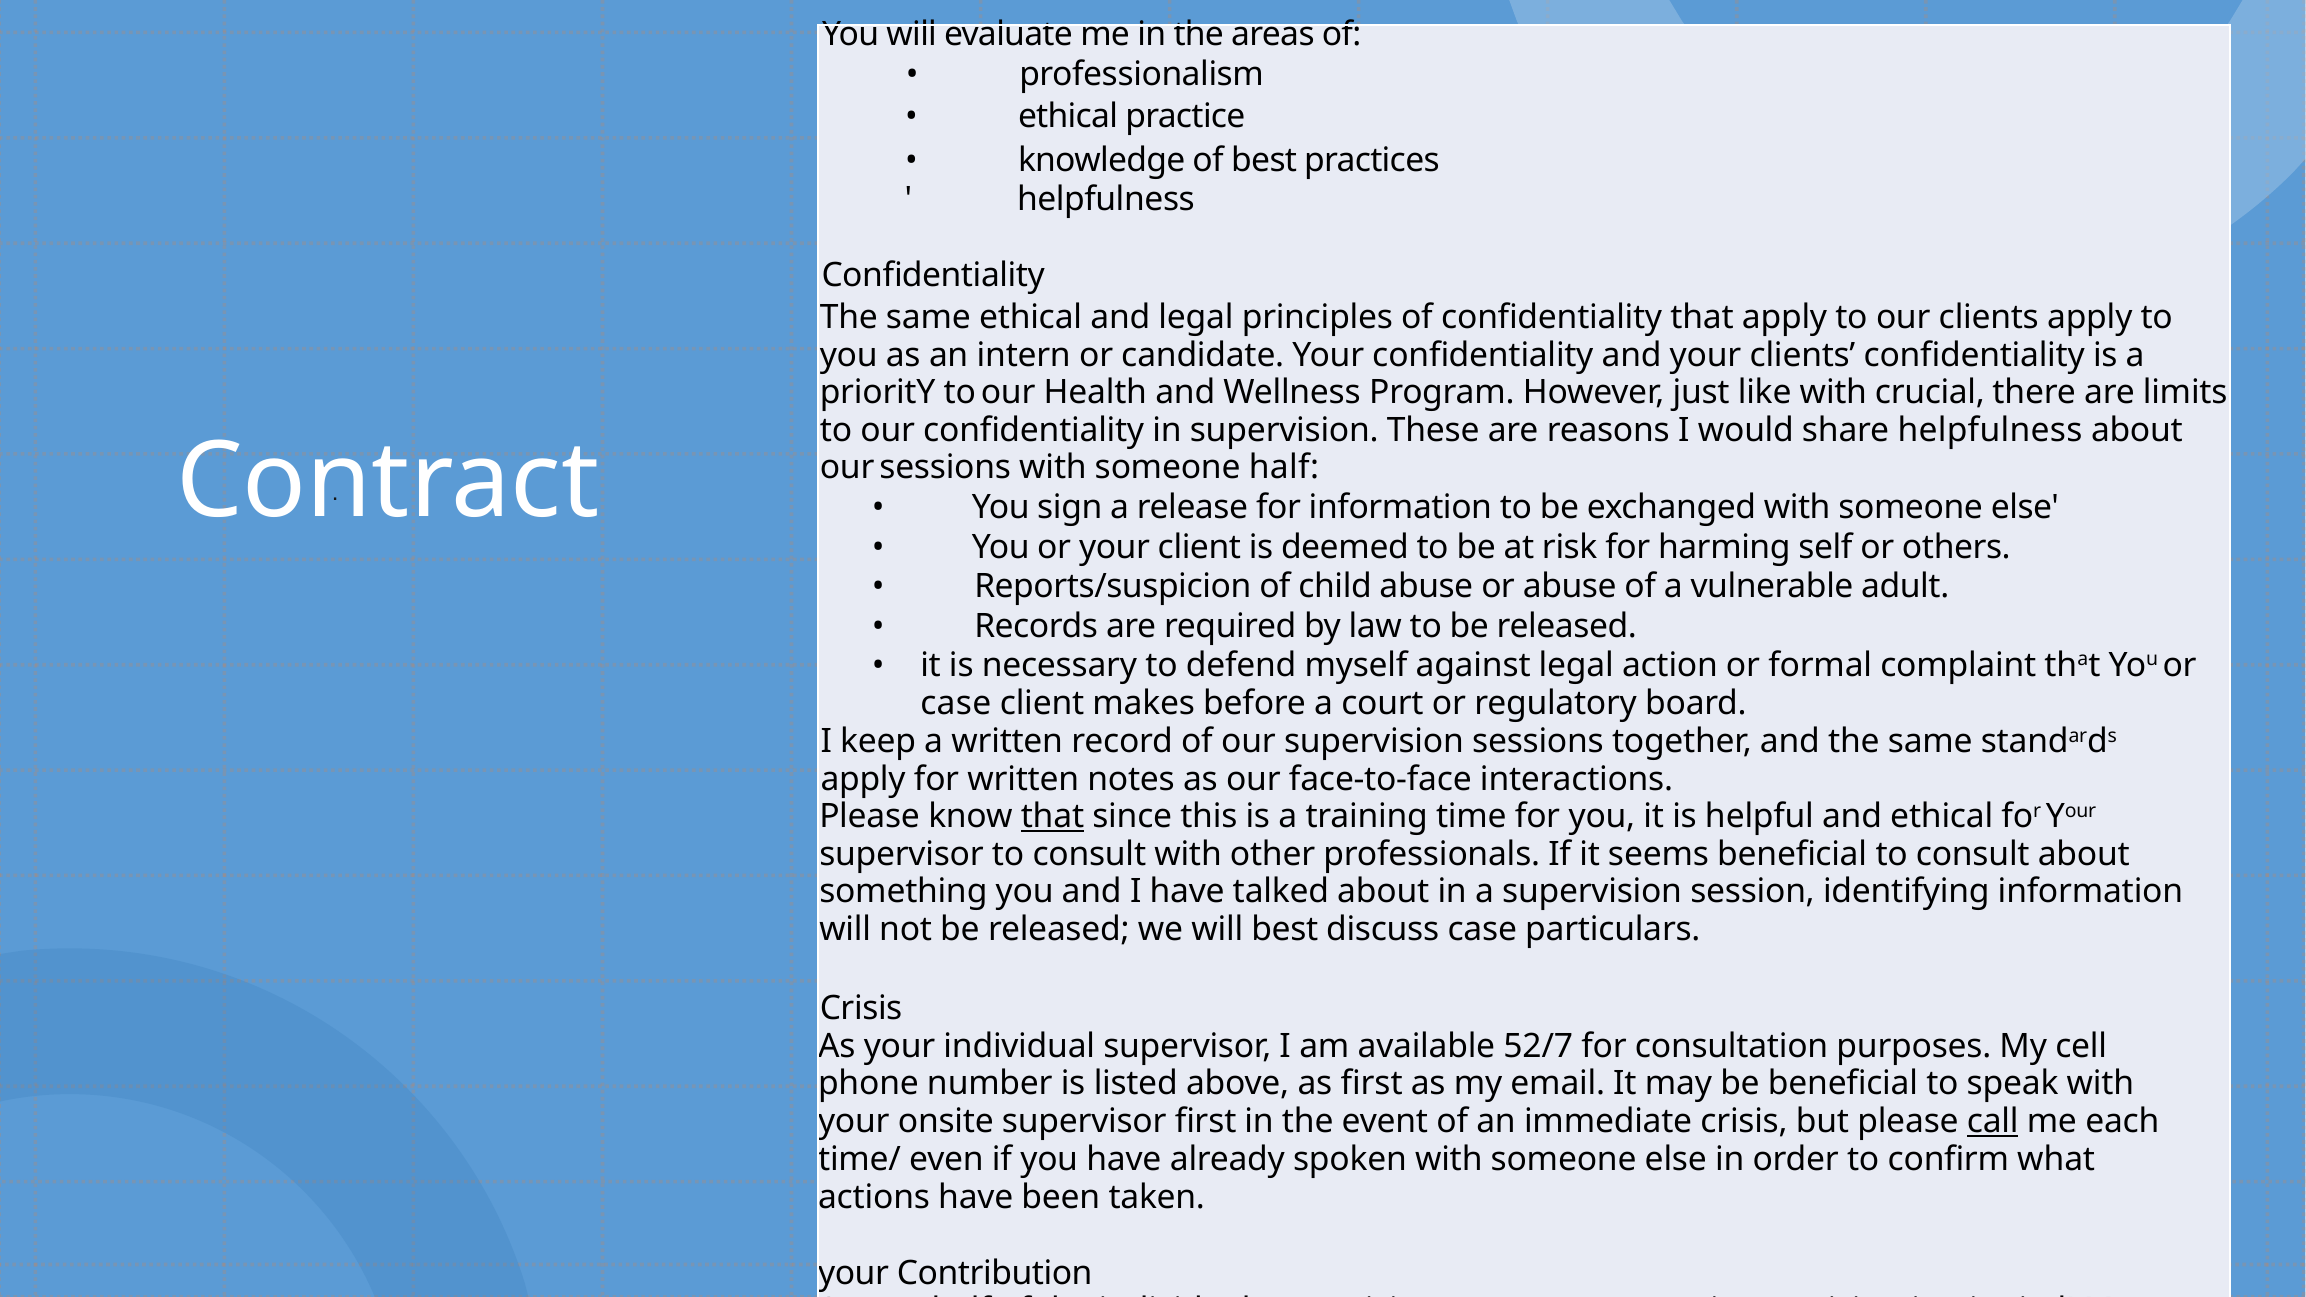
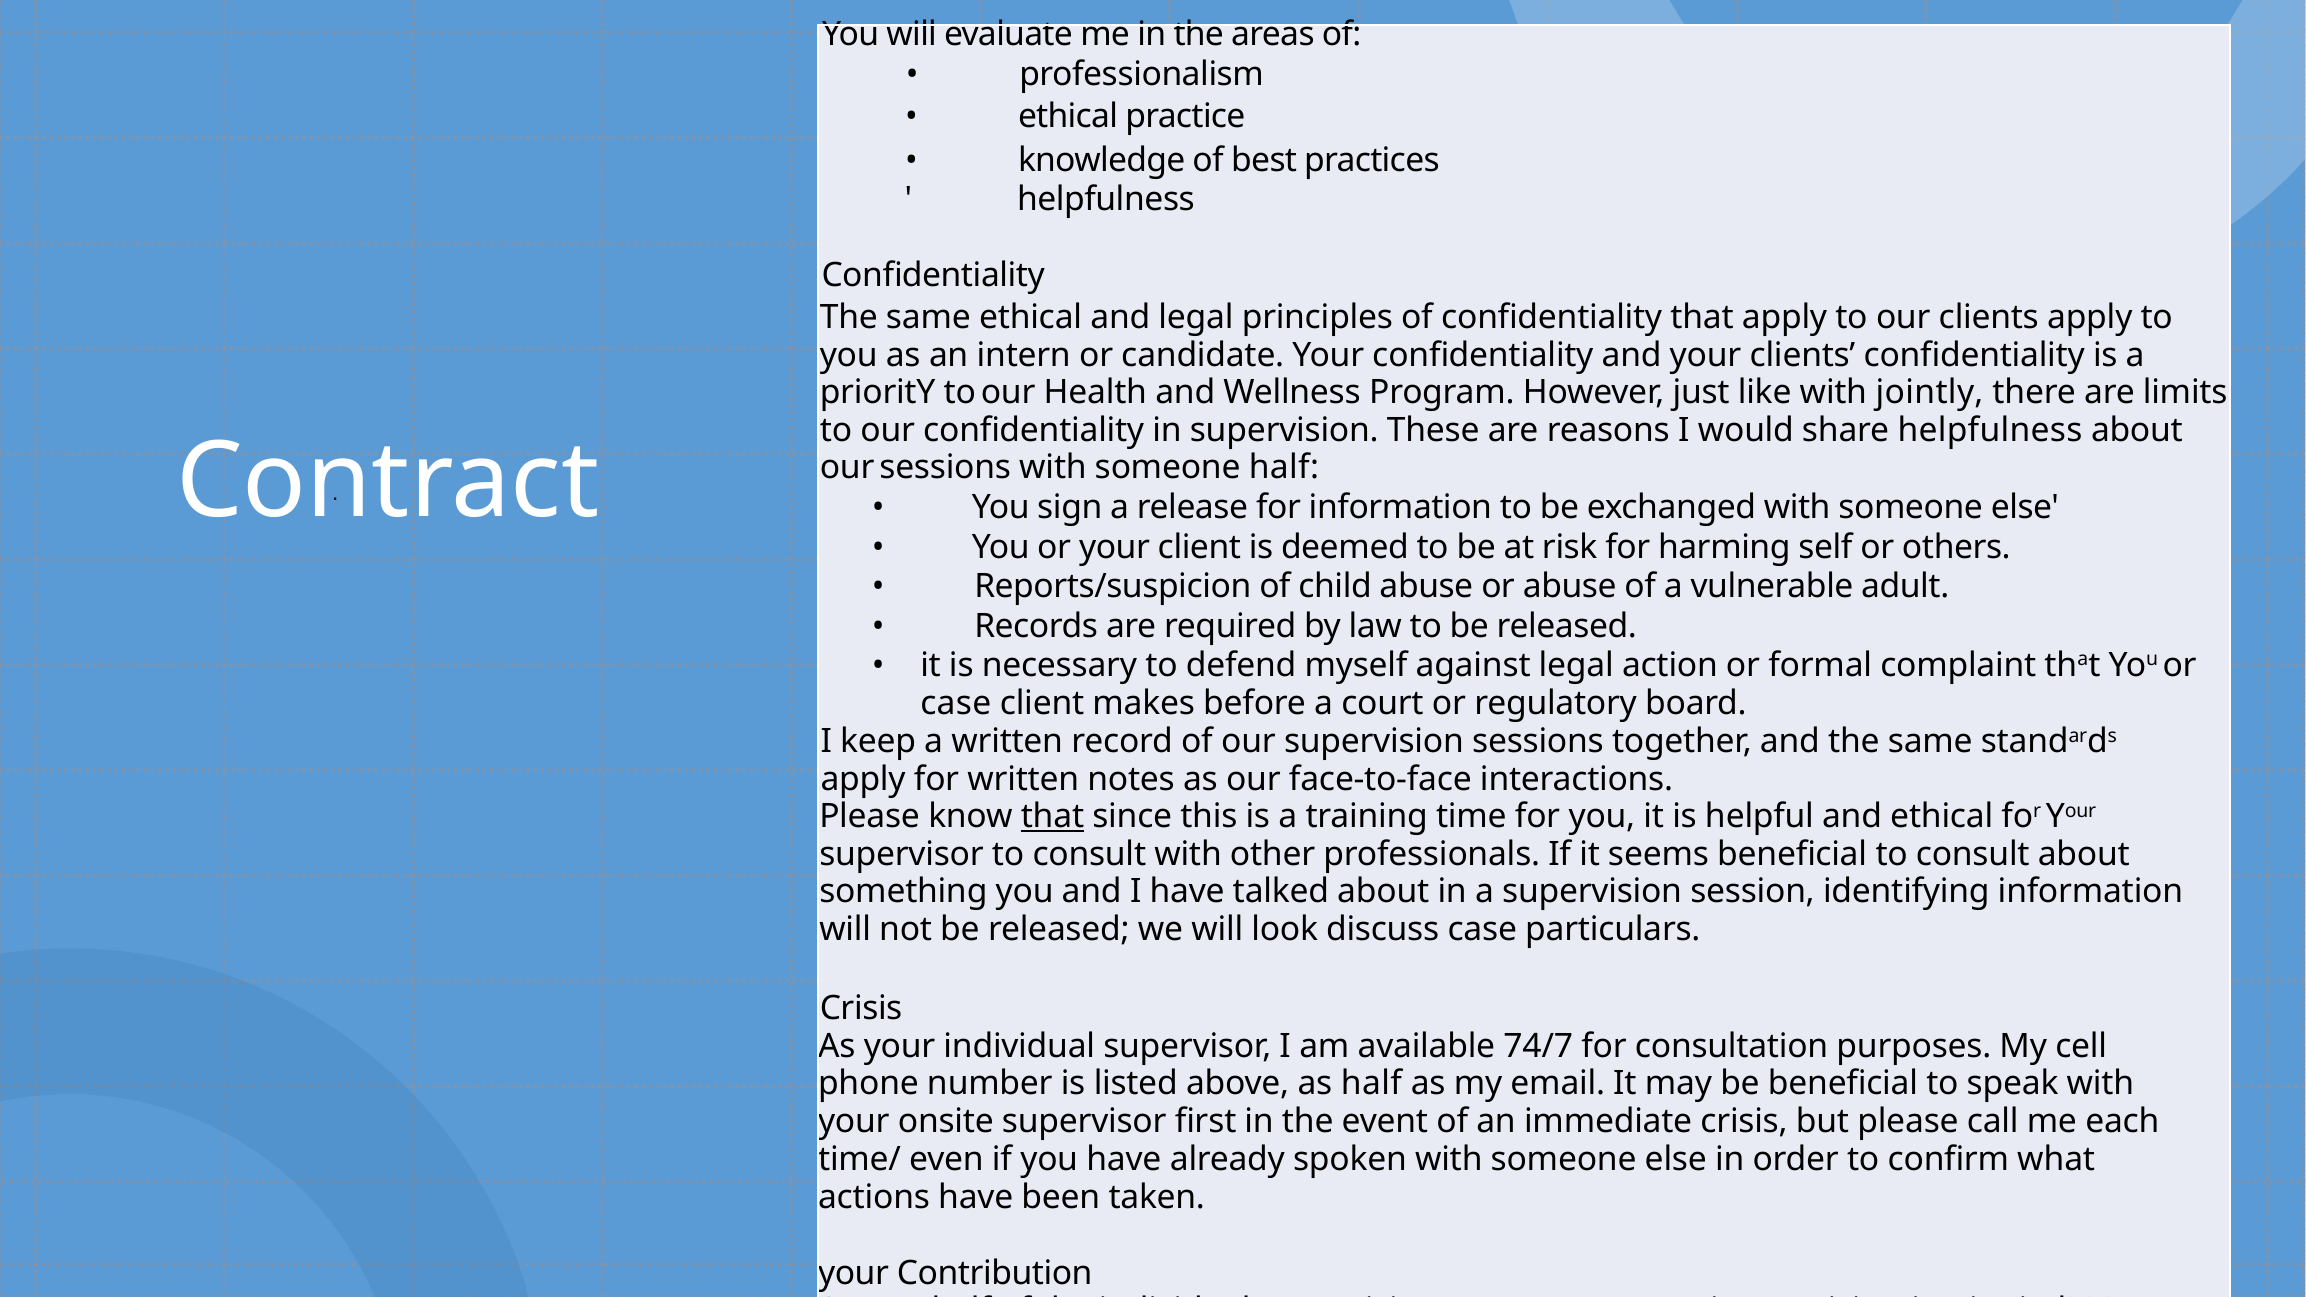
crucial: crucial -> jointly
will best: best -> look
52/7: 52/7 -> 74/7
as first: first -> half
call underline: present -> none
